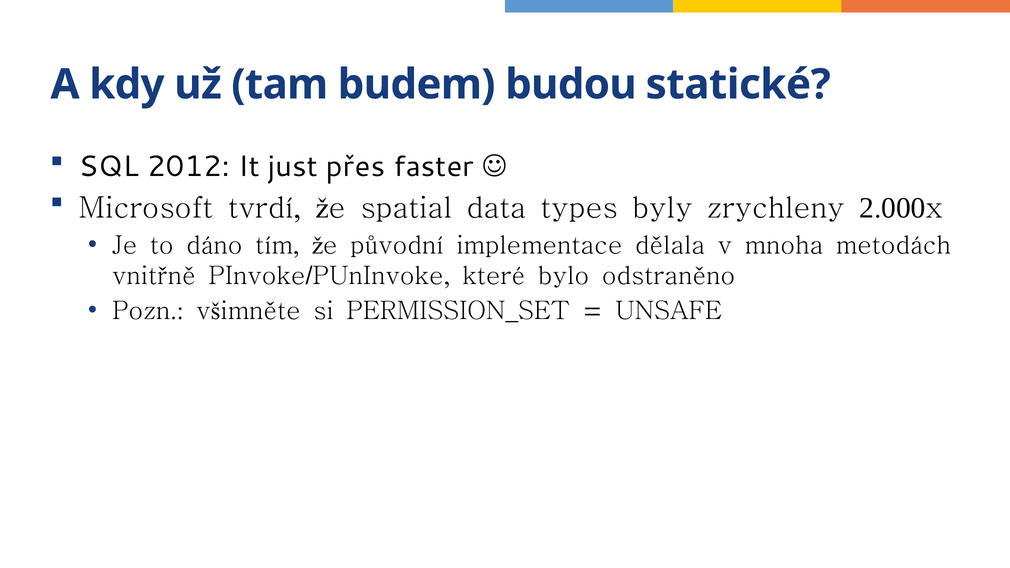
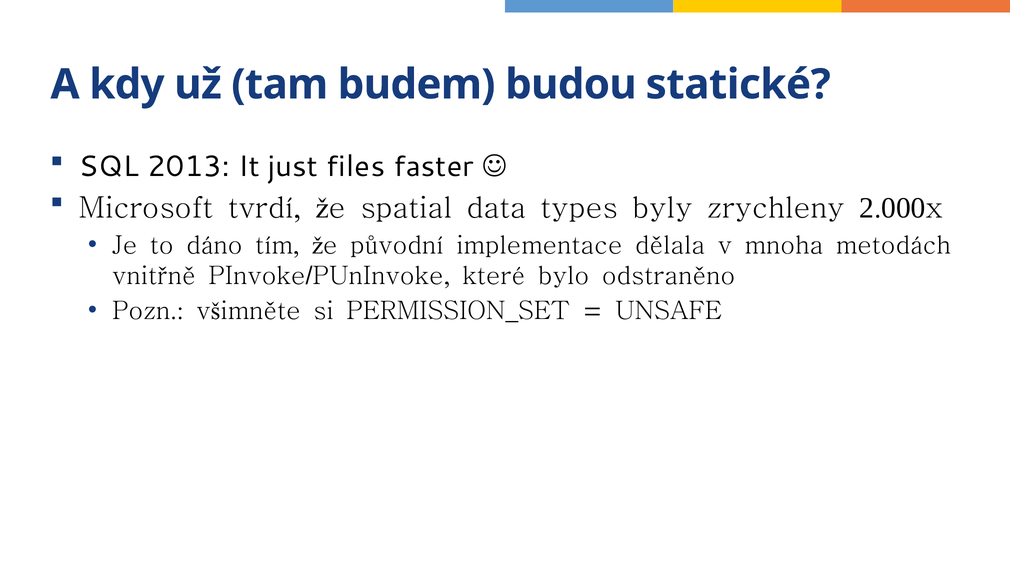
2012: 2012 -> 2013
přes: přes -> files
